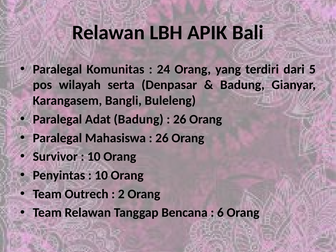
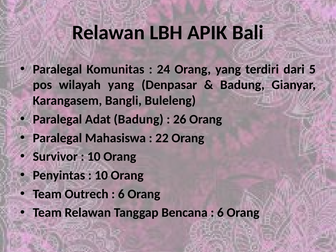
wilayah serta: serta -> yang
26 at (162, 138): 26 -> 22
2 at (121, 194): 2 -> 6
